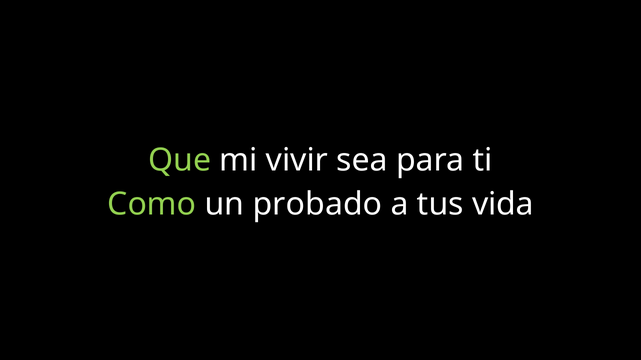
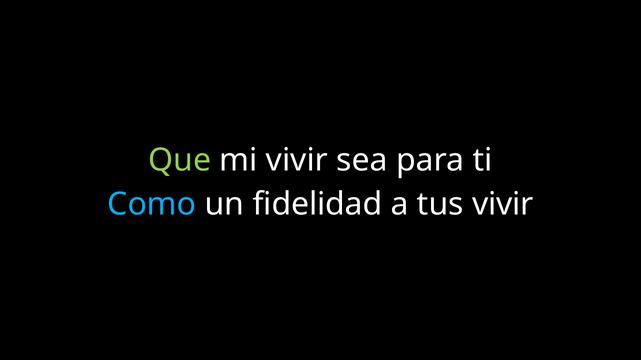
Como colour: light green -> light blue
probado: probado -> fidelidad
tus vida: vida -> vivir
